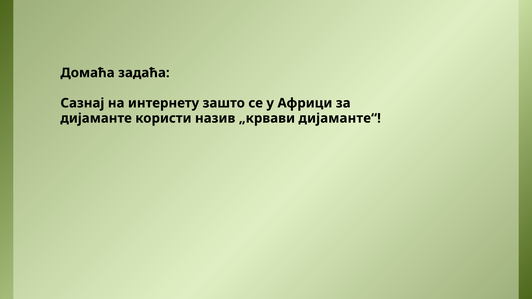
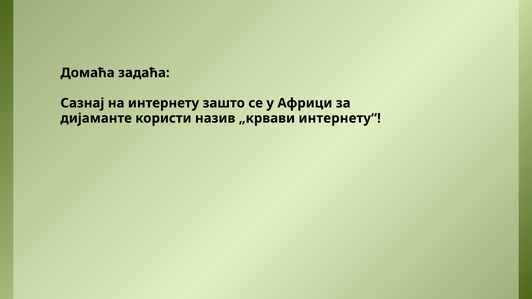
дијаманте“: дијаманте“ -> интернету“
